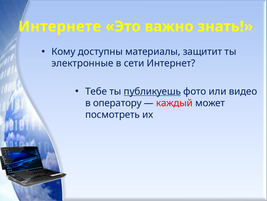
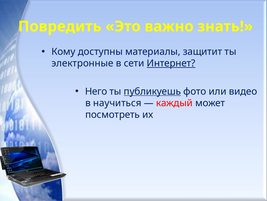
Интернете: Интернете -> Повредить
Интернет underline: none -> present
Тебе: Тебе -> Него
оператору: оператору -> научиться
